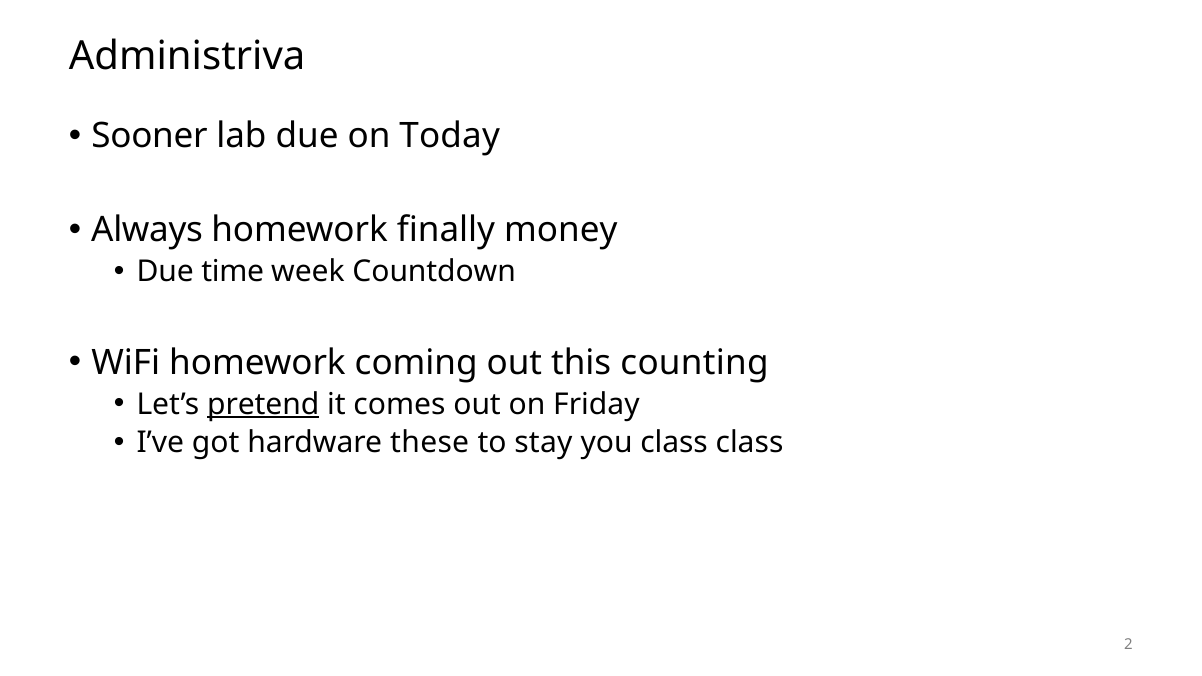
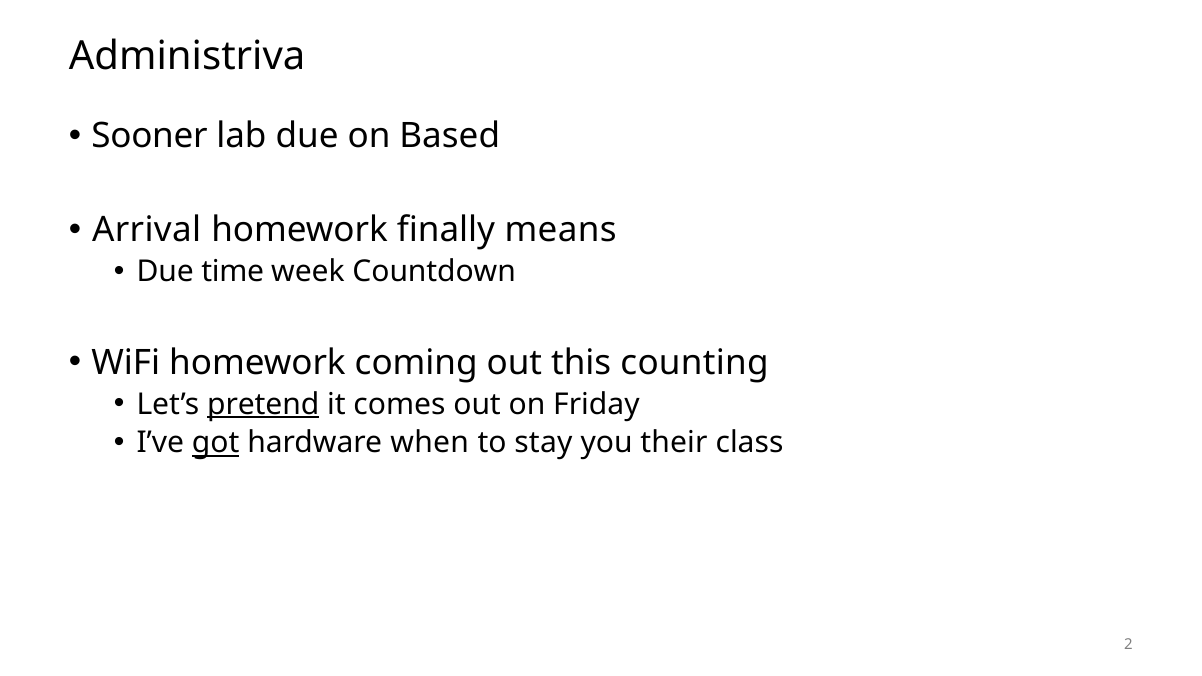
Today: Today -> Based
Always: Always -> Arrival
money: money -> means
got underline: none -> present
these: these -> when
you class: class -> their
